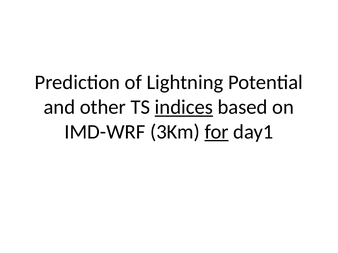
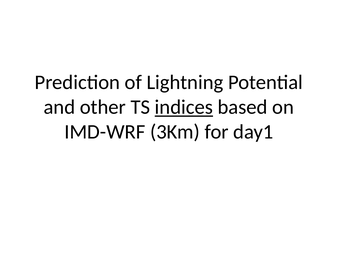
for underline: present -> none
